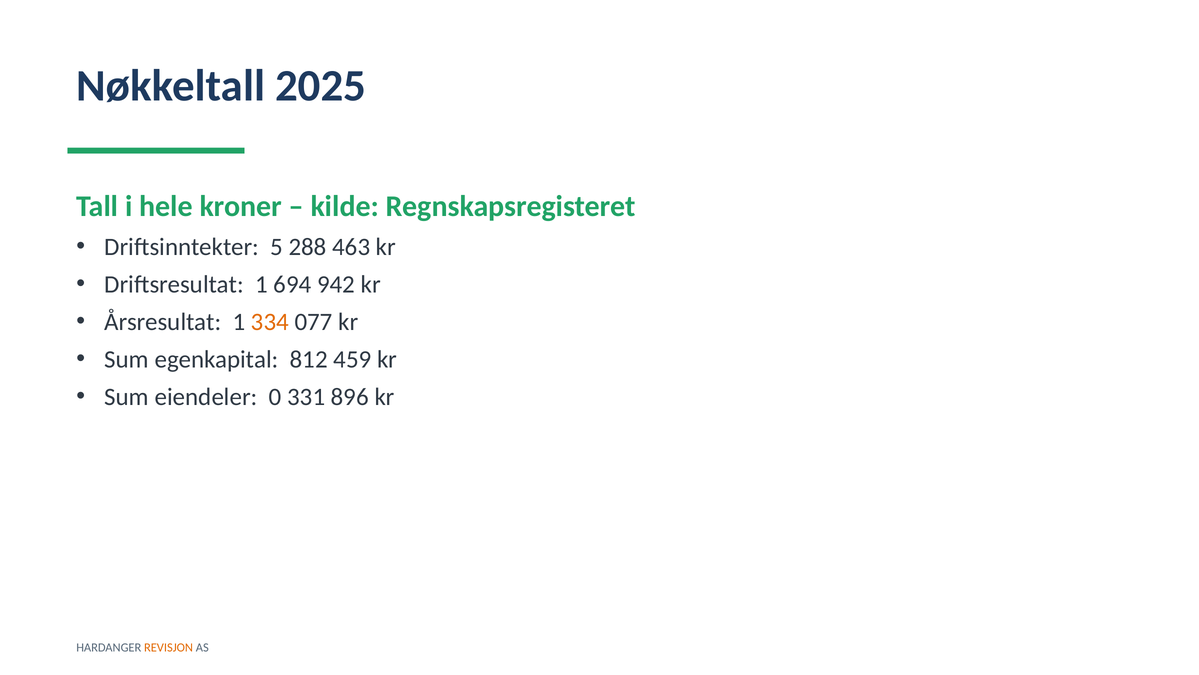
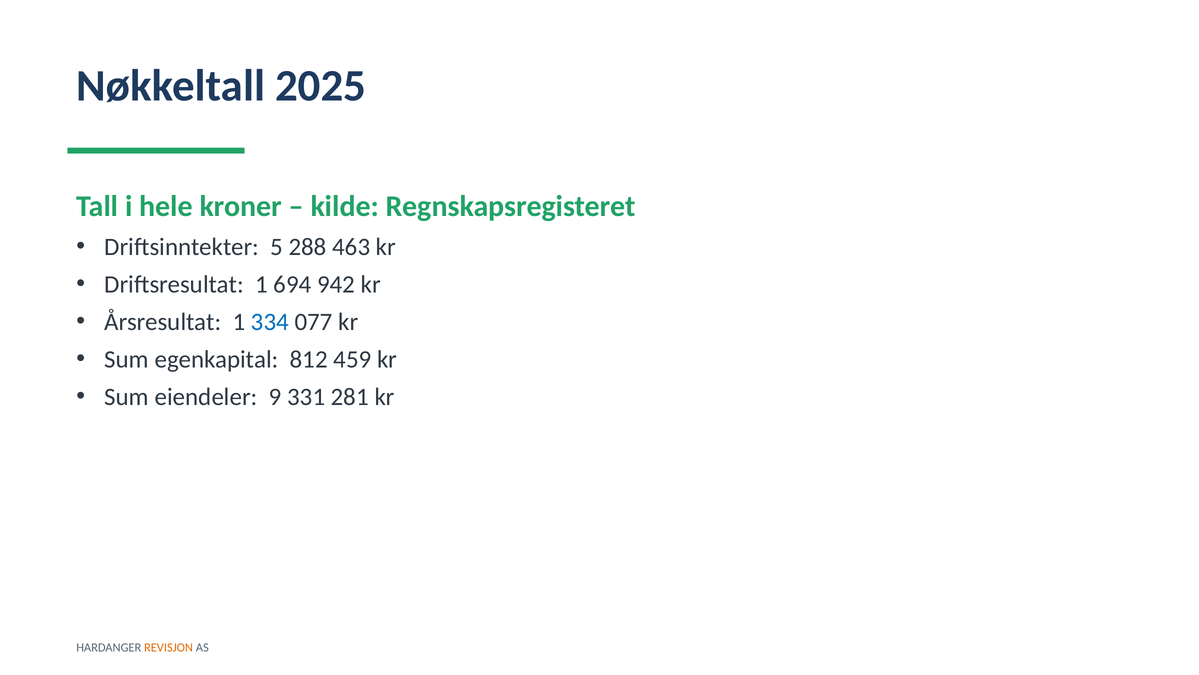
334 colour: orange -> blue
0: 0 -> 9
896: 896 -> 281
